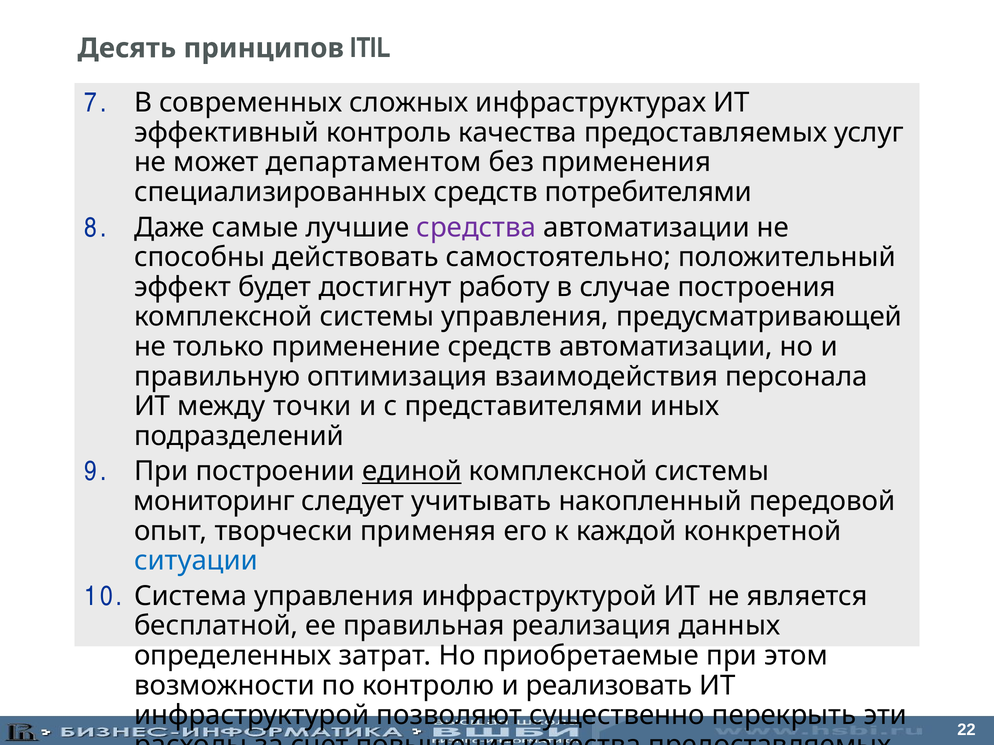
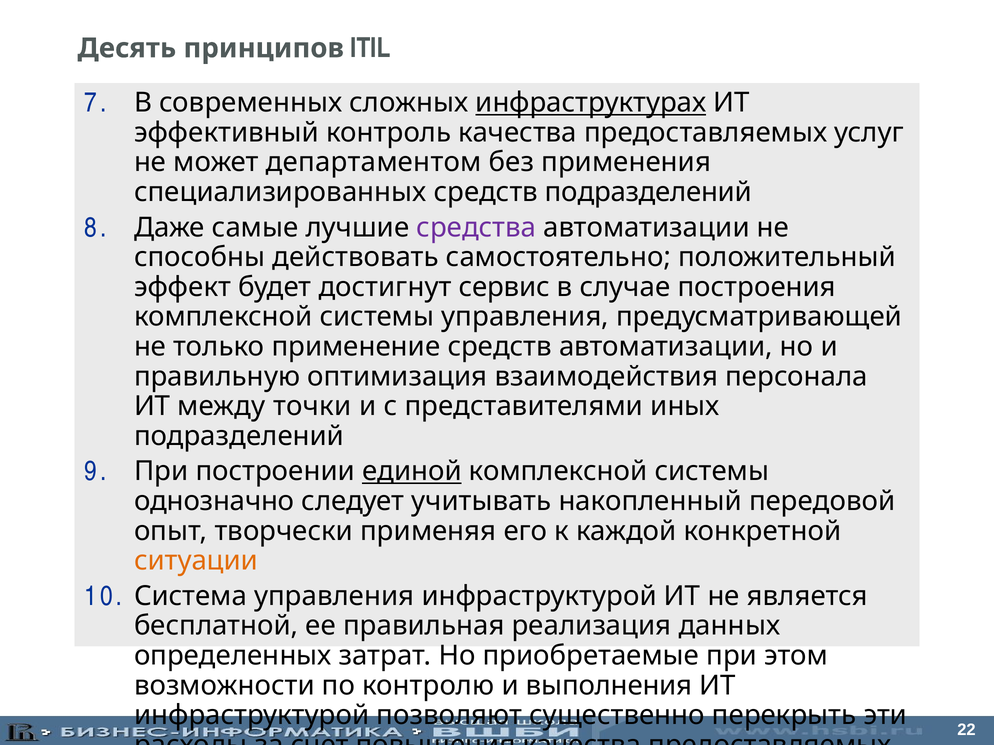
инфраструктурах underline: none -> present
средств потребителями: потребителями -> подразделений
работу: работу -> сервис
мониторинг: мониторинг -> однозначно
ситуации at (196, 561) colour: blue -> orange
реализовать: реализовать -> выполнения
